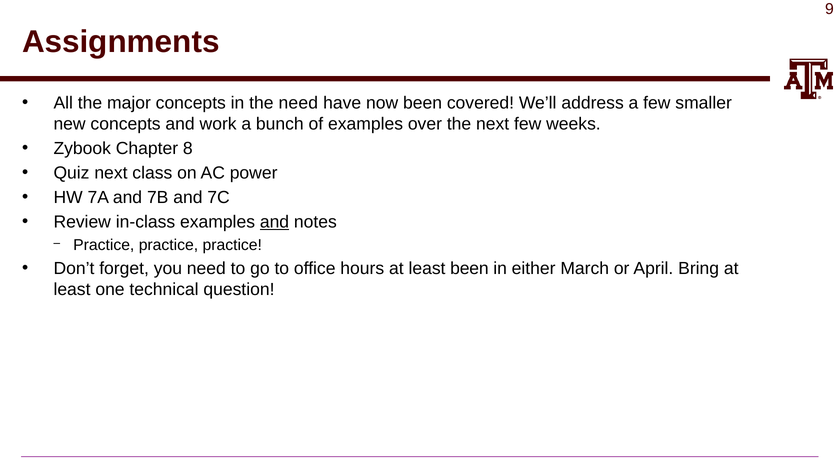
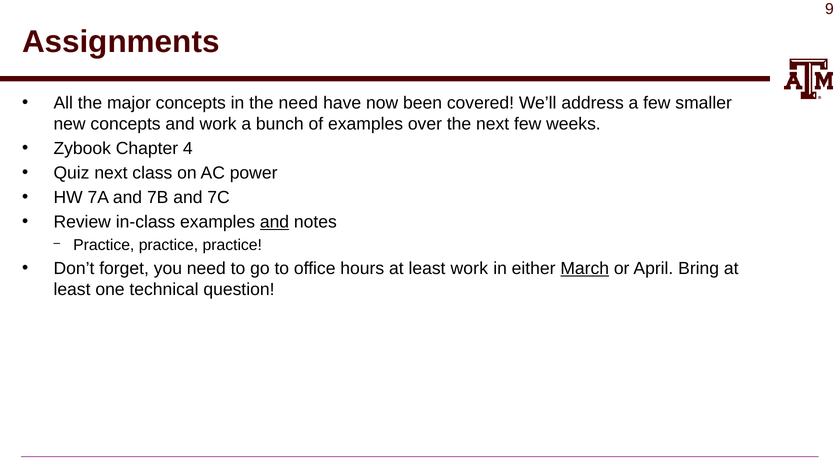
8: 8 -> 4
least been: been -> work
March underline: none -> present
